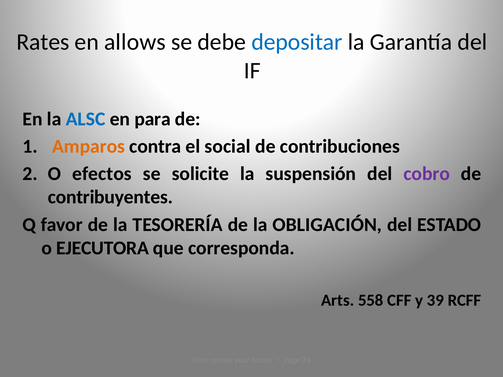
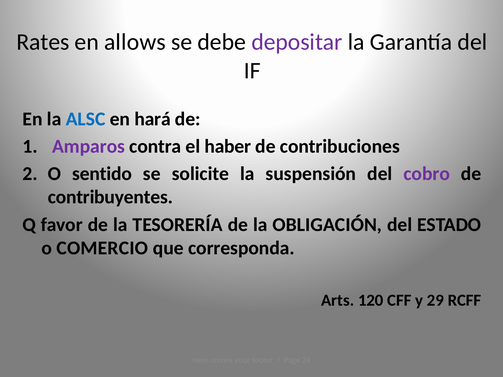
depositar colour: blue -> purple
para: para -> hará
Amparos colour: orange -> purple
social: social -> haber
efectos: efectos -> sentido
EJECUTORA: EJECUTORA -> COMERCIO
558: 558 -> 120
39: 39 -> 29
